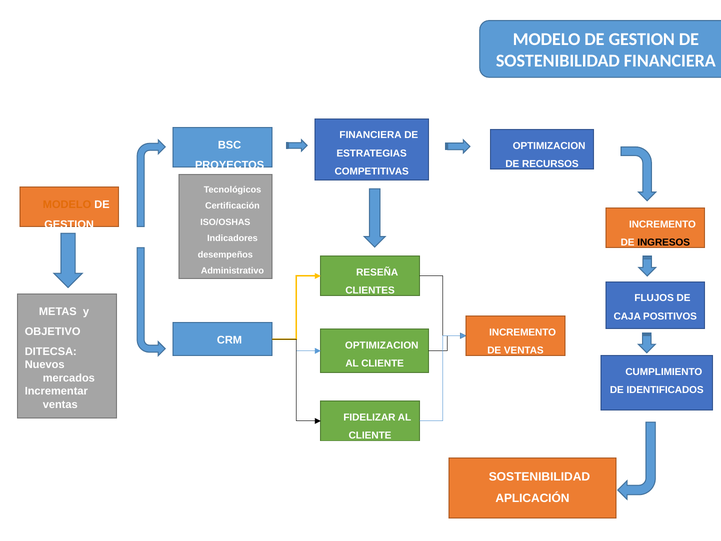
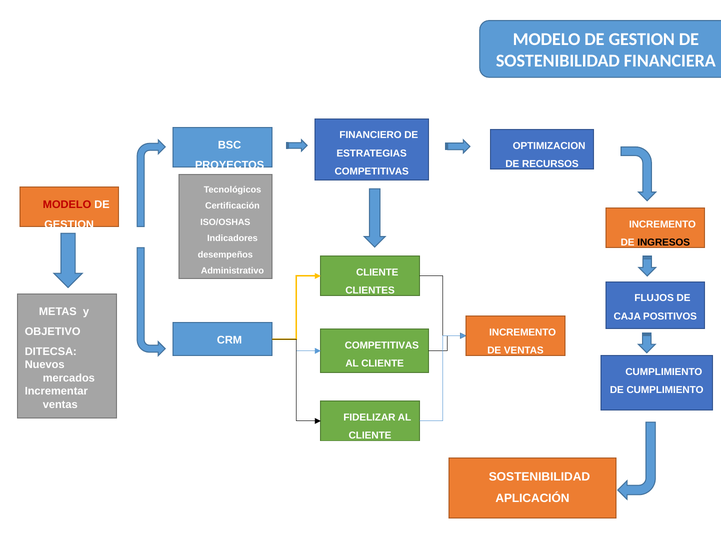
FINANCIERA at (370, 135): FINANCIERA -> FINANCIERO
MODELO at (67, 204) colour: orange -> red
RESEÑA at (377, 272): RESEÑA -> CLIENTE
OPTIMIZACION at (382, 345): OPTIMIZACION -> COMPETITIVAS
DE IDENTIFICADOS: IDENTIFICADOS -> CUMPLIMIENTO
